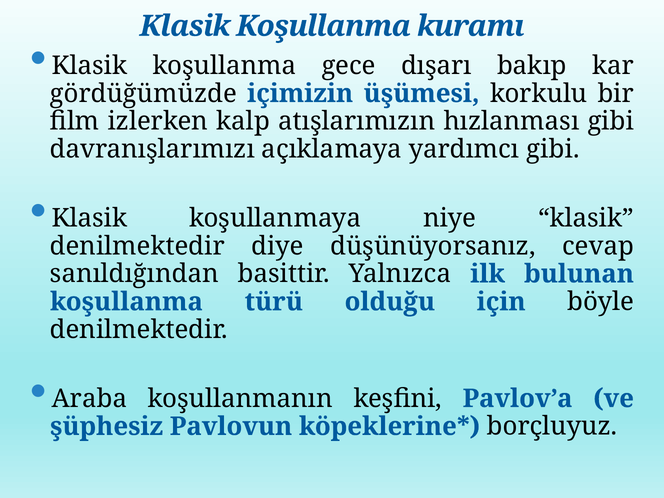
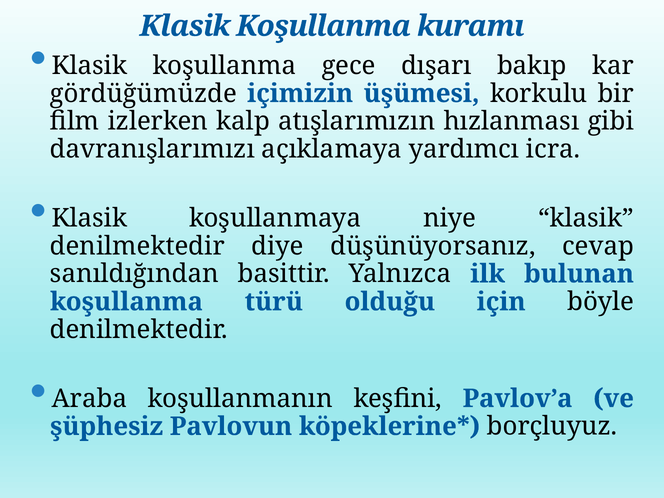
yardımcı gibi: gibi -> icra
